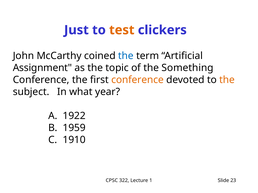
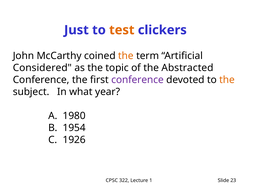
the at (126, 56) colour: blue -> orange
Assignment: Assignment -> Considered
Something: Something -> Abstracted
conference at (137, 80) colour: orange -> purple
1922: 1922 -> 1980
1959: 1959 -> 1954
1910: 1910 -> 1926
